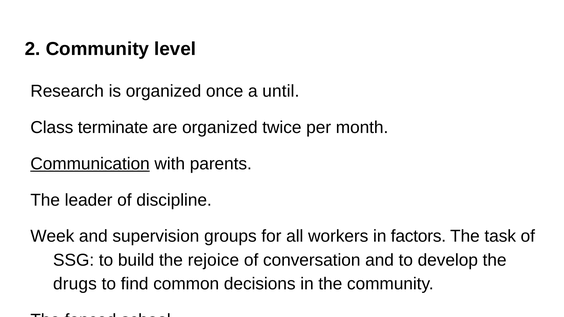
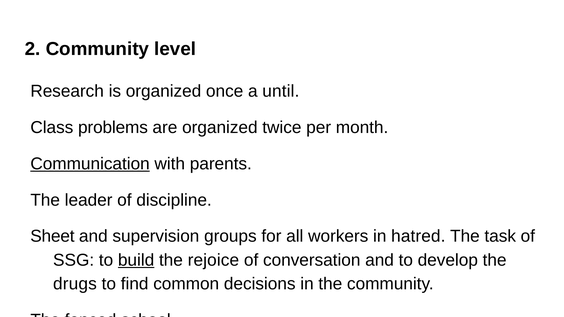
terminate: terminate -> problems
Week: Week -> Sheet
factors: factors -> hatred
build underline: none -> present
